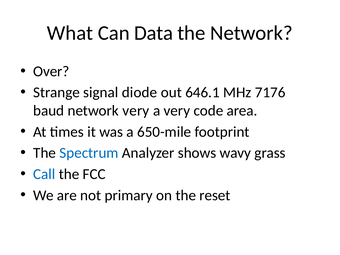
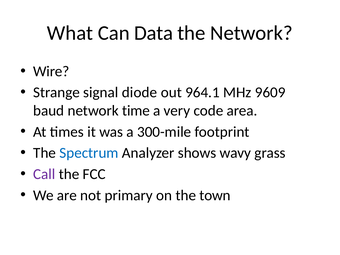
Over: Over -> Wire
646.1: 646.1 -> 964.1
7176: 7176 -> 9609
network very: very -> time
650-mile: 650-mile -> 300-mile
Call colour: blue -> purple
reset: reset -> town
